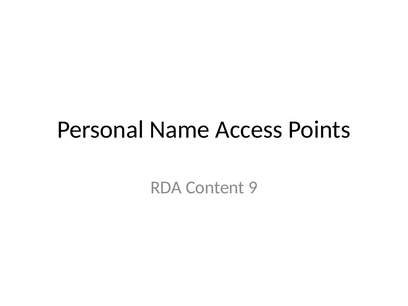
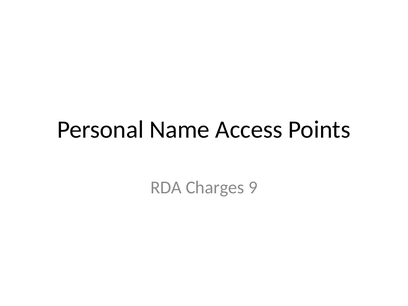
Content: Content -> Charges
